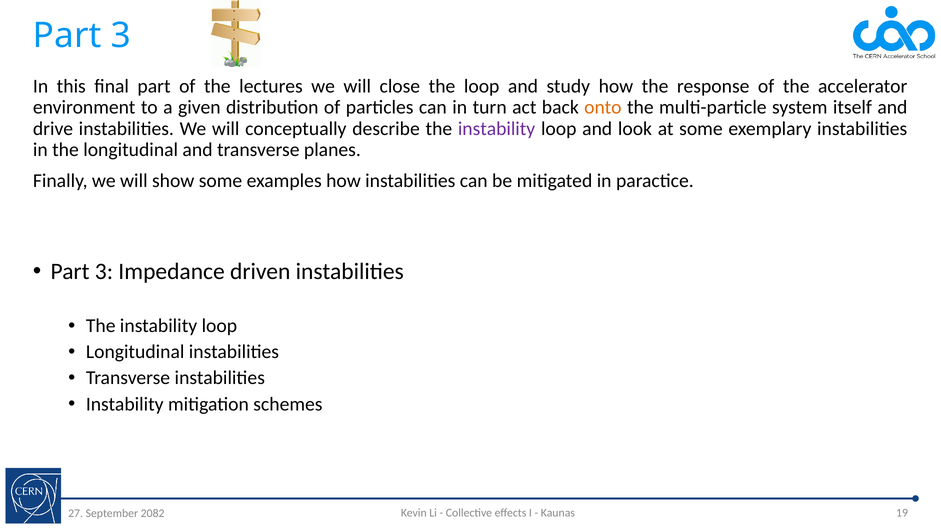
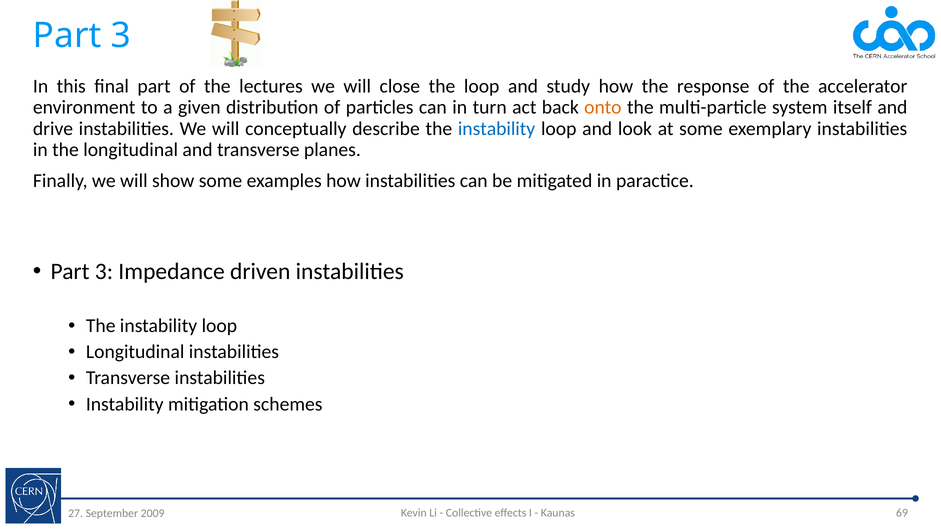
instability at (497, 129) colour: purple -> blue
19: 19 -> 69
2082: 2082 -> 2009
